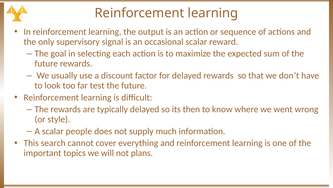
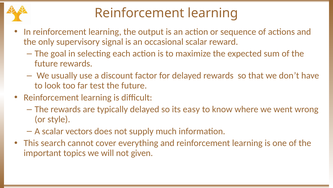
then: then -> easy
people: people -> vectors
plans: plans -> given
